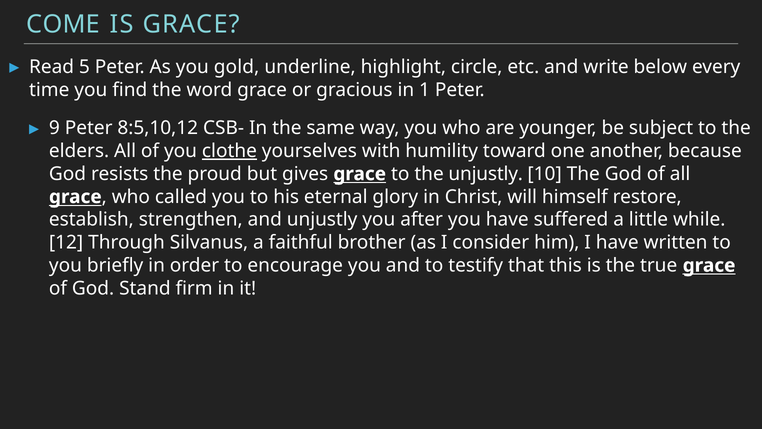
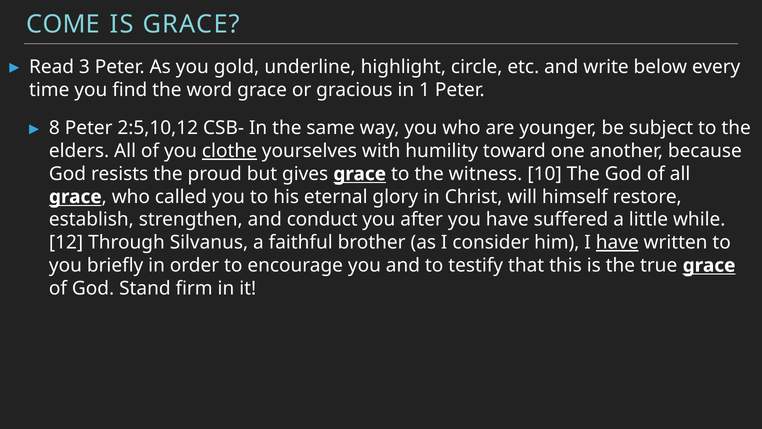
5: 5 -> 3
9: 9 -> 8
8:5,10,12: 8:5,10,12 -> 2:5,10,12
the unjustly: unjustly -> witness
and unjustly: unjustly -> conduct
have at (617, 242) underline: none -> present
